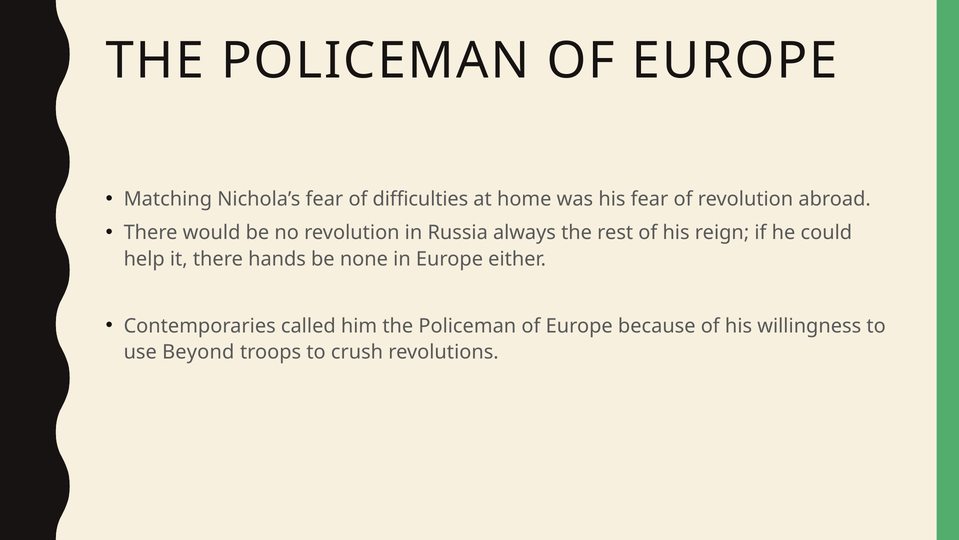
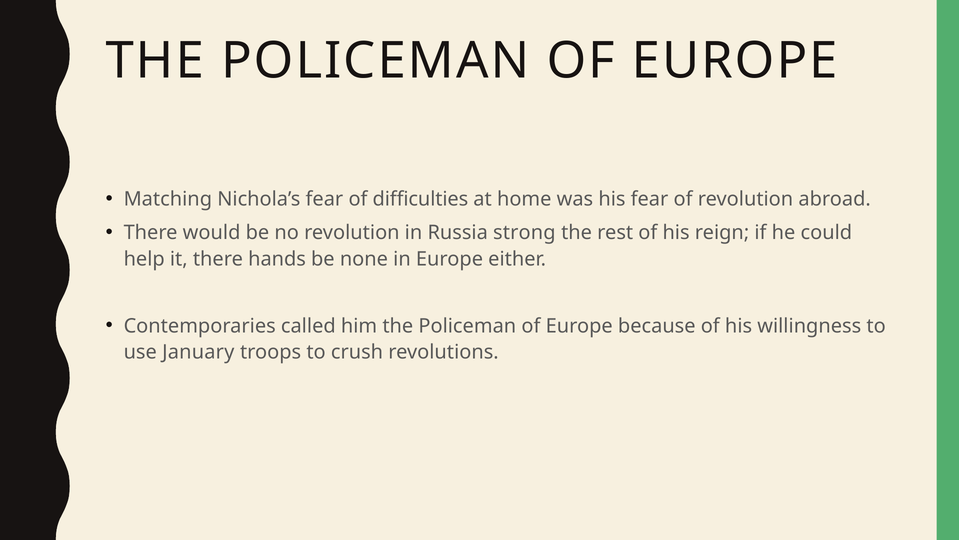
always: always -> strong
Beyond: Beyond -> January
